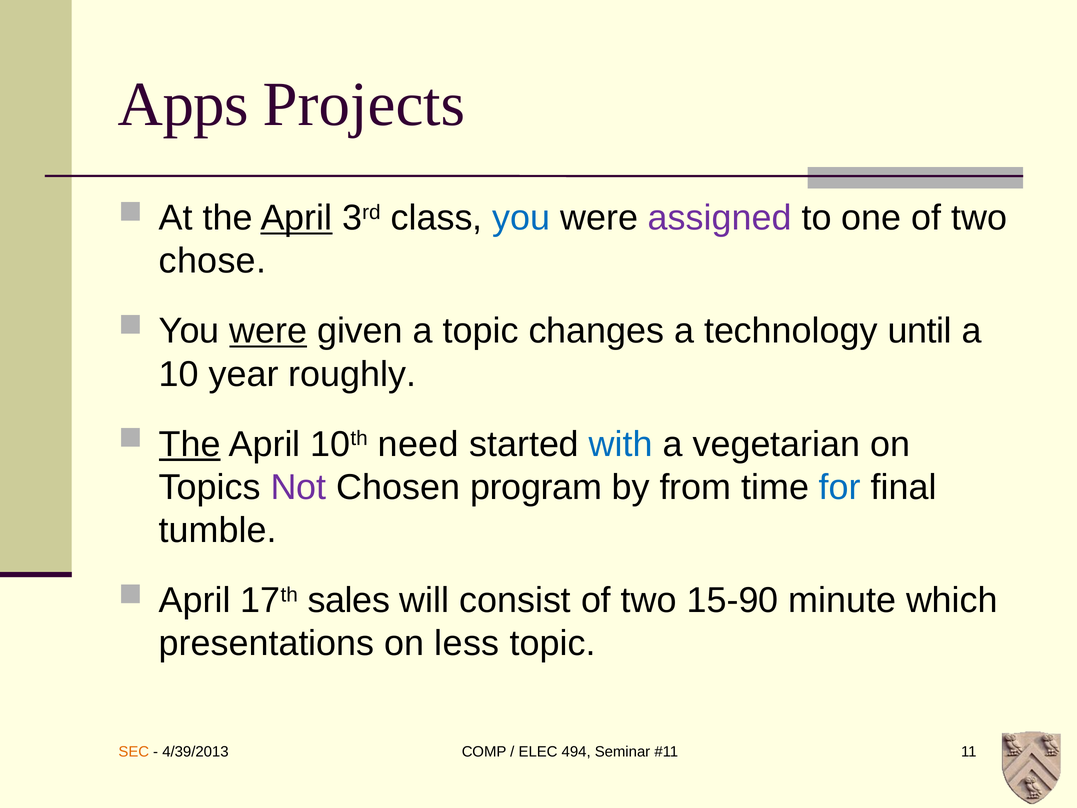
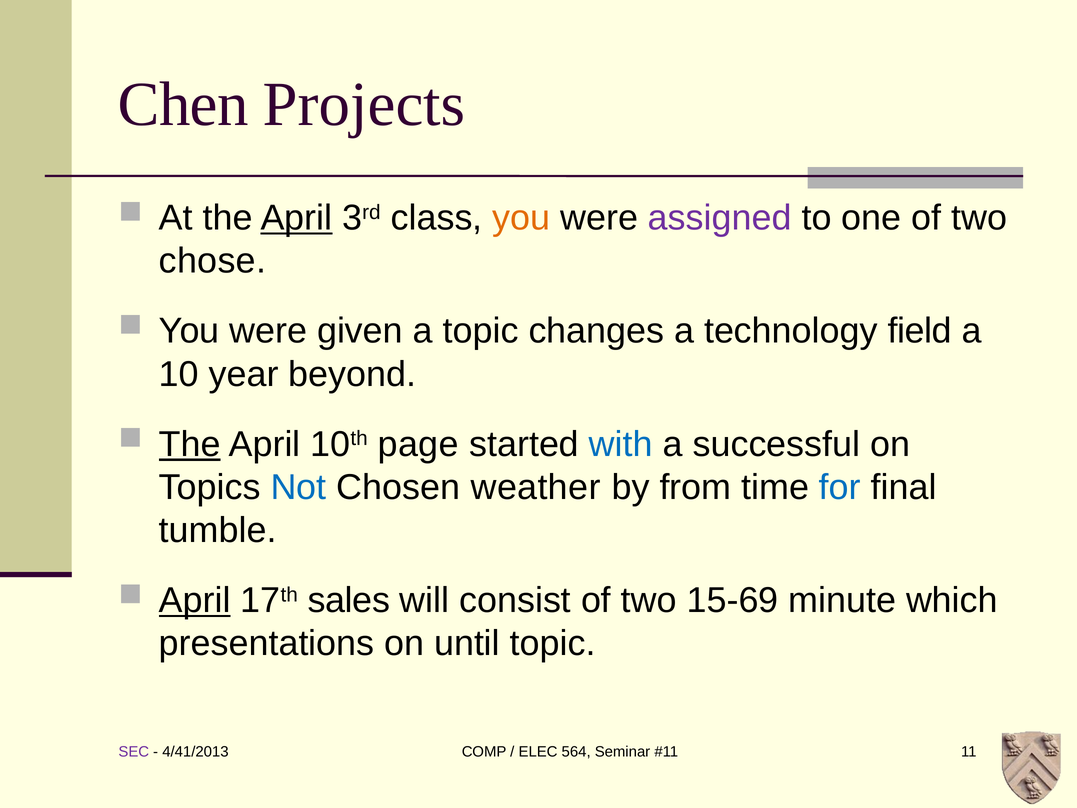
Apps: Apps -> Chen
you at (521, 218) colour: blue -> orange
were at (268, 331) underline: present -> none
until: until -> field
roughly: roughly -> beyond
need: need -> page
vegetarian: vegetarian -> successful
Not colour: purple -> blue
program: program -> weather
April at (195, 600) underline: none -> present
15-90: 15-90 -> 15-69
less: less -> until
SEC colour: orange -> purple
4/39/2013: 4/39/2013 -> 4/41/2013
494: 494 -> 564
